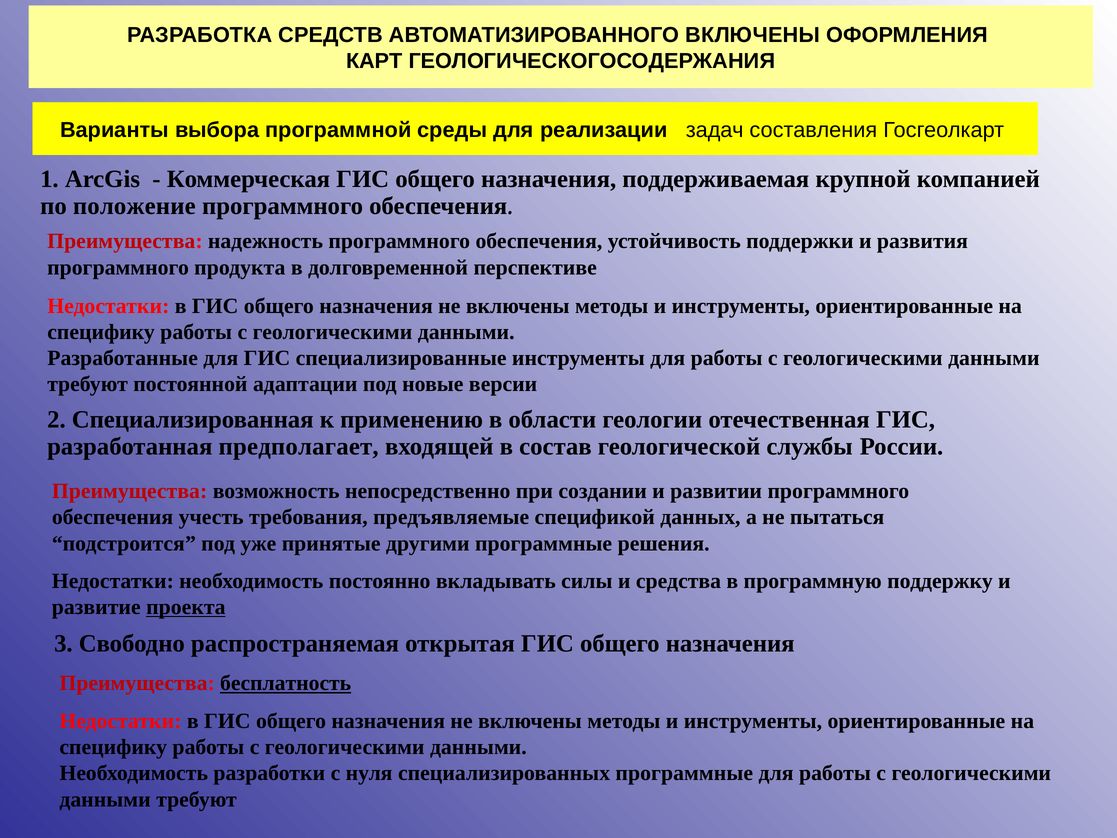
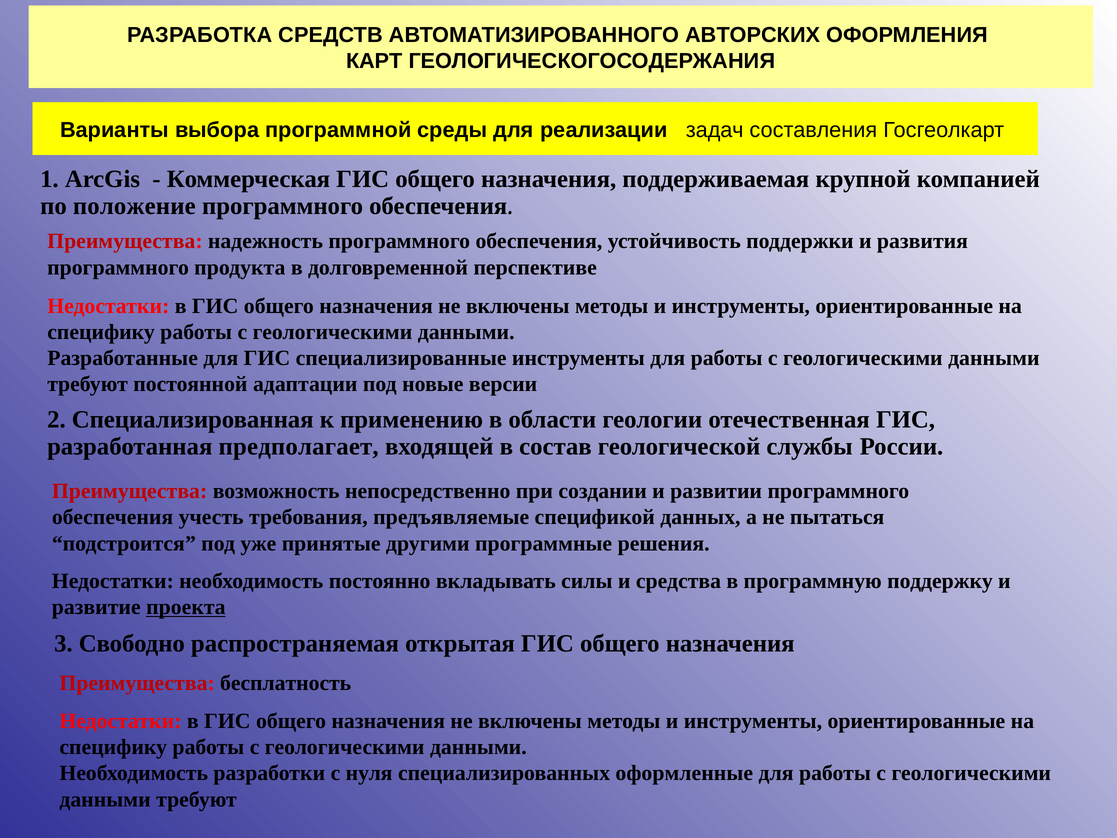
АВТОМАТИЗИРОВАННОГО ВКЛЮЧЕНЫ: ВКЛЮЧЕНЫ -> АВТОРСКИХ
бесплатность underline: present -> none
специализированных программные: программные -> оформленные
